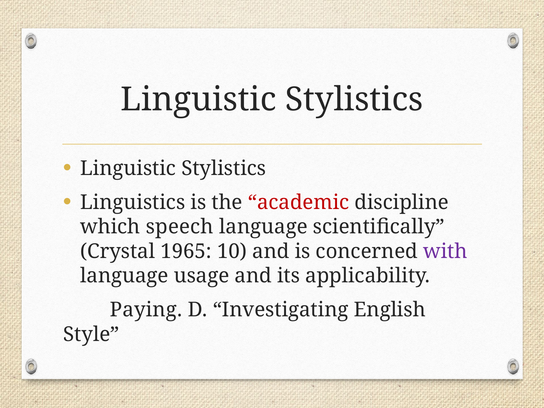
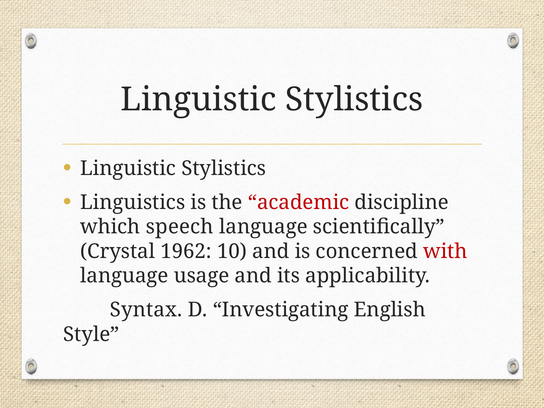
1965: 1965 -> 1962
with colour: purple -> red
Paying: Paying -> Syntax
